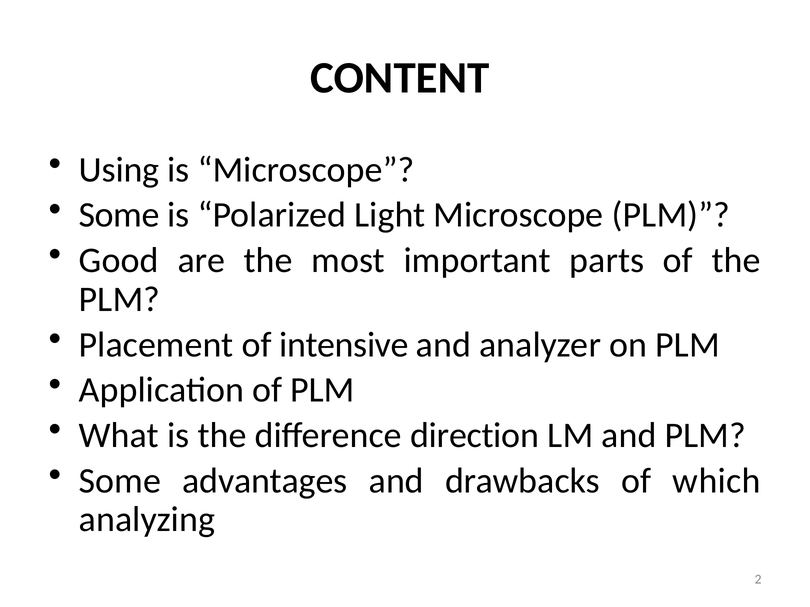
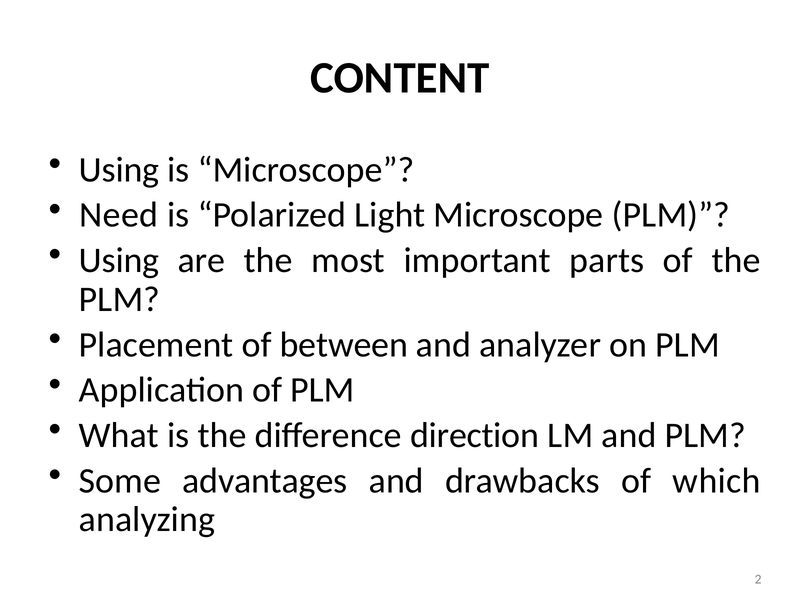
Some at (119, 215): Some -> Need
Good at (119, 261): Good -> Using
intensive: intensive -> between
